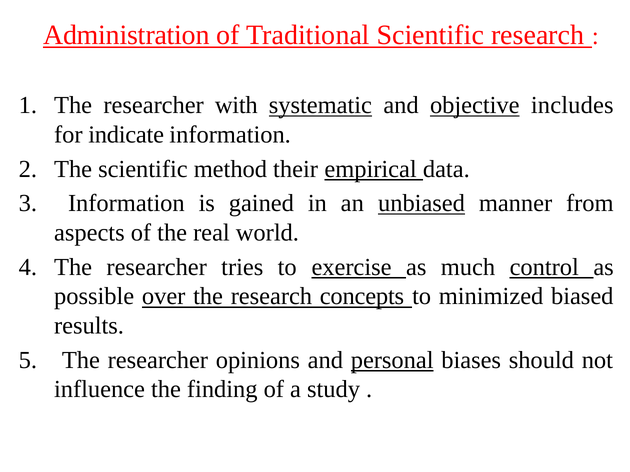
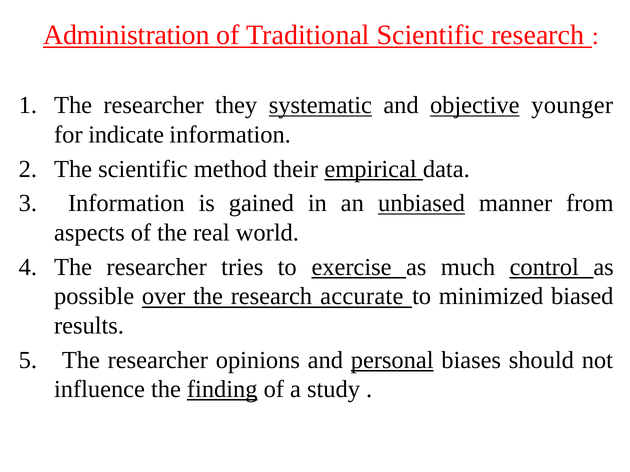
with: with -> they
includes: includes -> younger
concepts: concepts -> accurate
finding underline: none -> present
